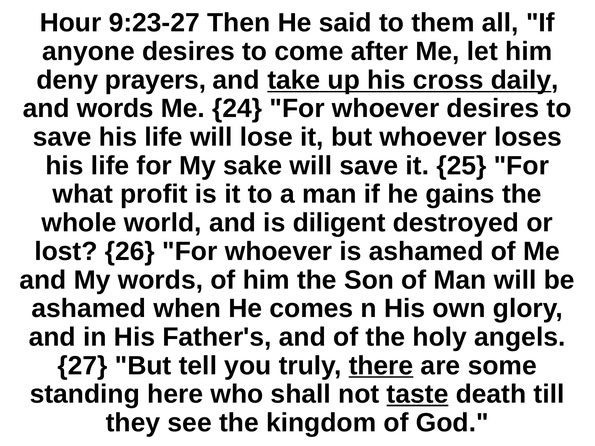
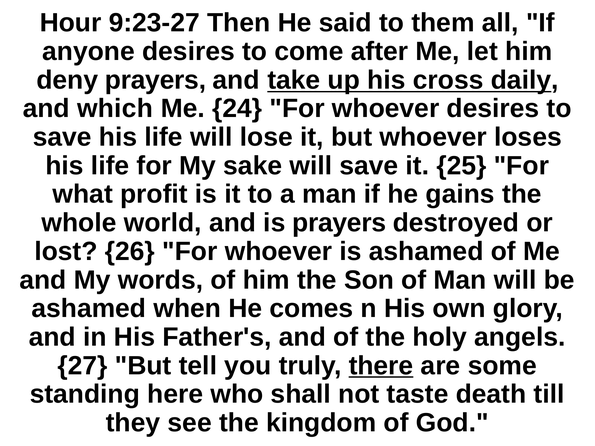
and words: words -> which
is diligent: diligent -> prayers
taste underline: present -> none
